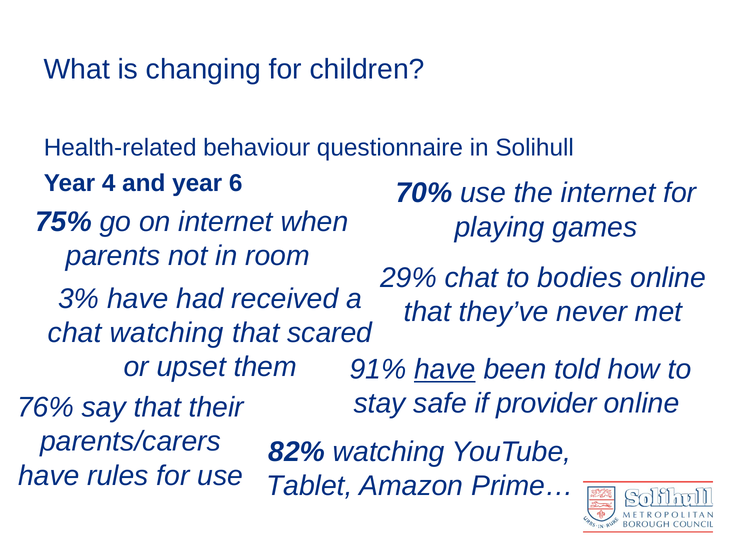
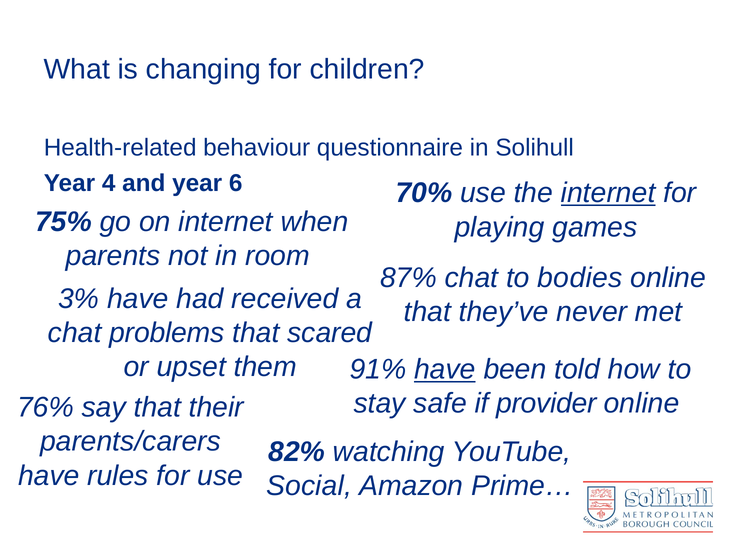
internet at (608, 193) underline: none -> present
29%: 29% -> 87%
chat watching: watching -> problems
Tablet: Tablet -> Social
